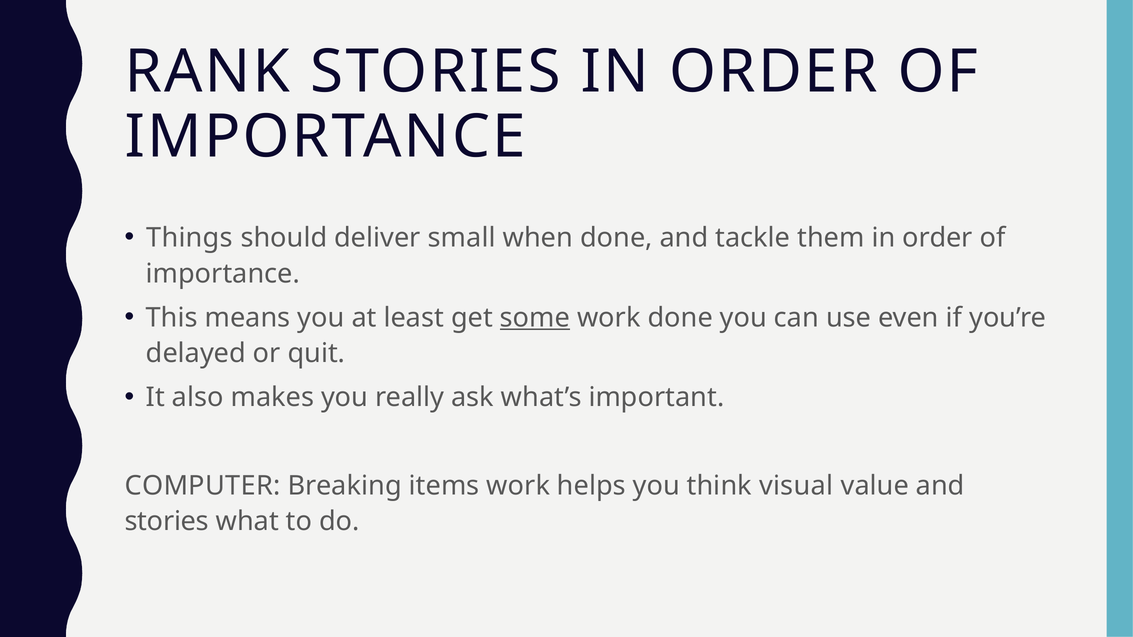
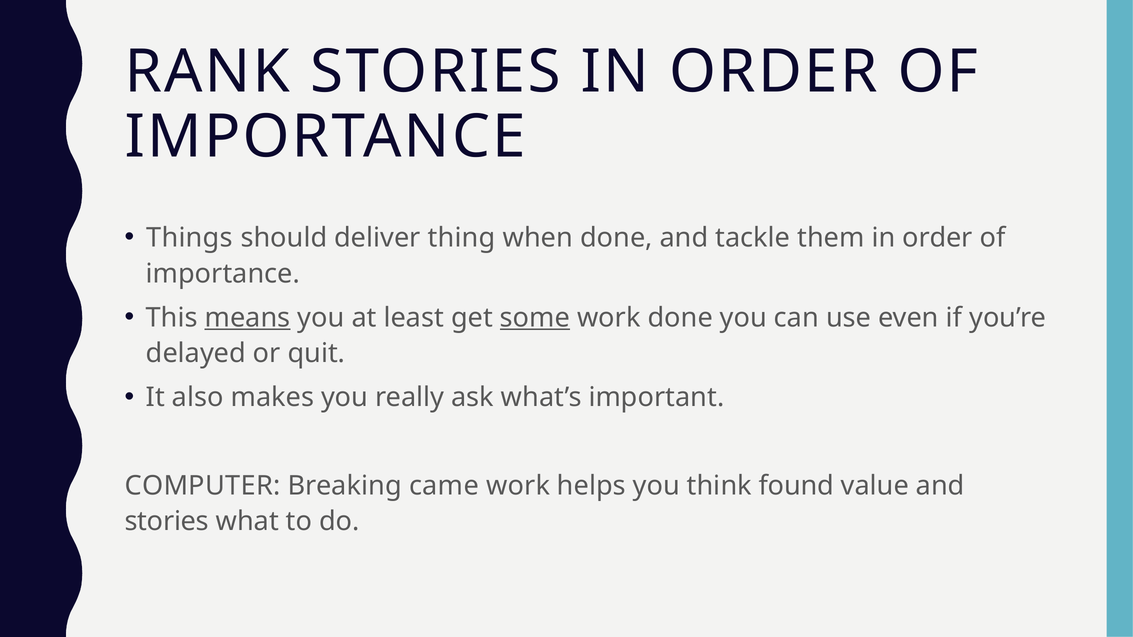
small: small -> thing
means underline: none -> present
items: items -> came
visual: visual -> found
